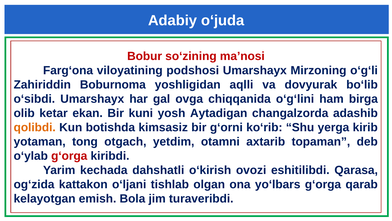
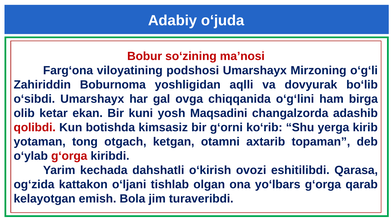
Aytadigan: Aytadigan -> Maqsadini
qolibdi colour: orange -> red
yetdim: yetdim -> ketgan
